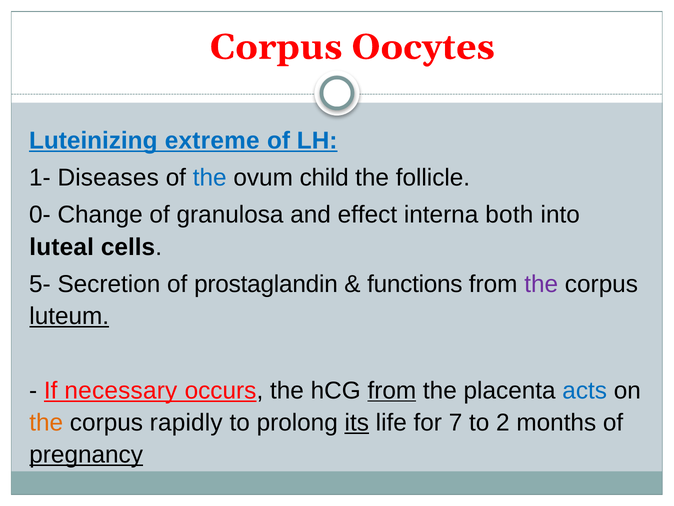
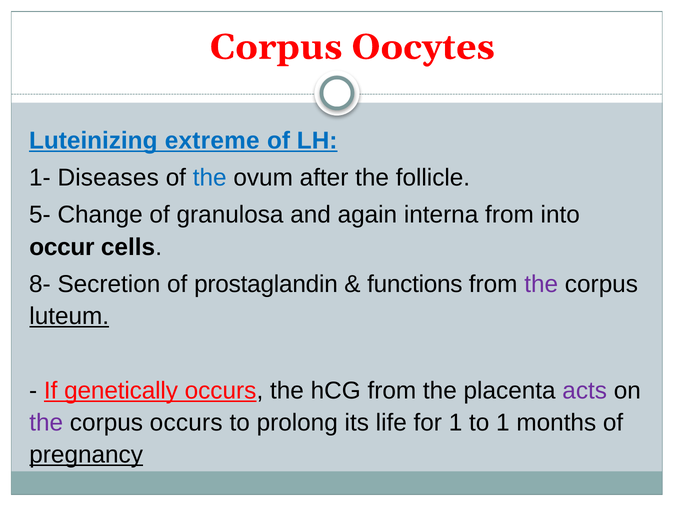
child: child -> after
0-: 0- -> 5-
effect: effect -> again
interna both: both -> from
luteal: luteal -> occur
5-: 5- -> 8-
necessary: necessary -> genetically
from at (392, 390) underline: present -> none
acts colour: blue -> purple
the at (46, 422) colour: orange -> purple
corpus rapidly: rapidly -> occurs
its underline: present -> none
for 7: 7 -> 1
to 2: 2 -> 1
